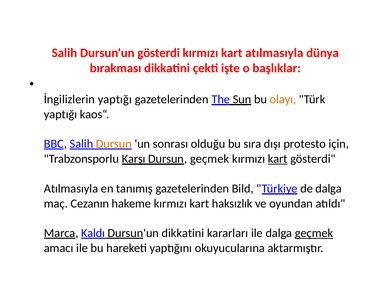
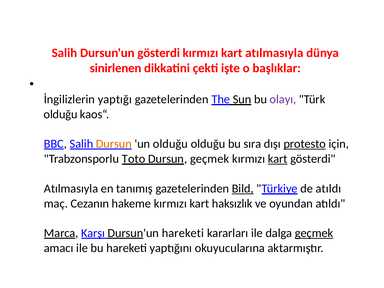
bırakması: bırakması -> sinirlenen
olayı colour: orange -> purple
yaptığı at (61, 114): yaptığı -> olduğu
un sonrası: sonrası -> olduğu
protesto underline: none -> present
Karşı: Karşı -> Toto
Bild underline: none -> present
de dalga: dalga -> atıldı
Kaldı: Kaldı -> Karşı
Dursun'un dikkatini: dikkatini -> hareketi
